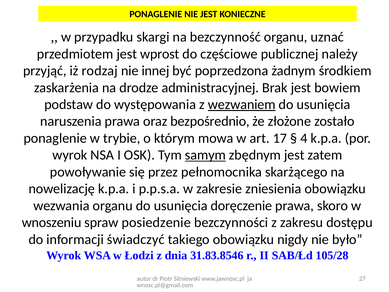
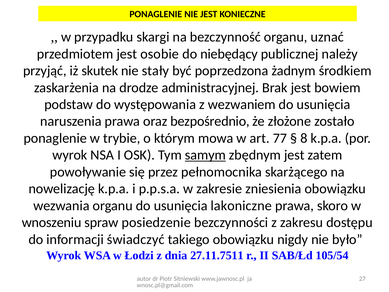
wprost: wprost -> osobie
częściowe: częściowe -> niebędący
rodzaj: rodzaj -> skutek
innej: innej -> stały
wezwaniem underline: present -> none
17: 17 -> 77
4: 4 -> 8
doręczenie: doręczenie -> lakoniczne
31.83.8546: 31.83.8546 -> 27.11.7511
105/28: 105/28 -> 105/54
